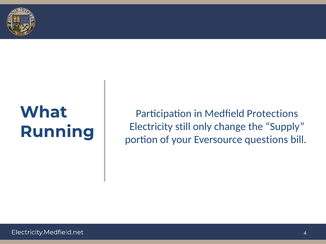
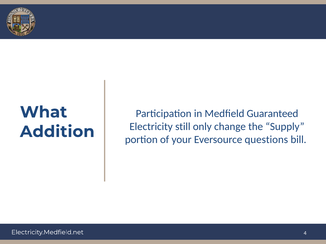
Protections: Protections -> Guaranteed
Running: Running -> Addition
